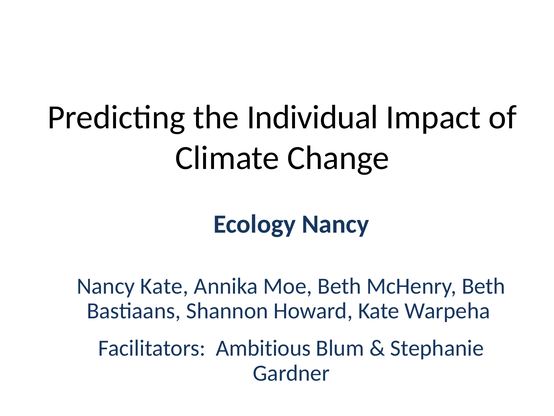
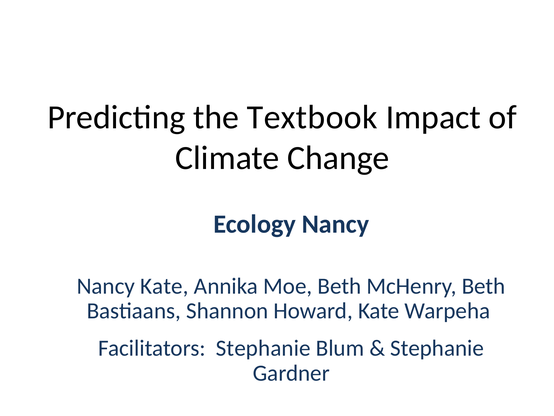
Individual: Individual -> Textbook
Facilitators Ambitious: Ambitious -> Stephanie
